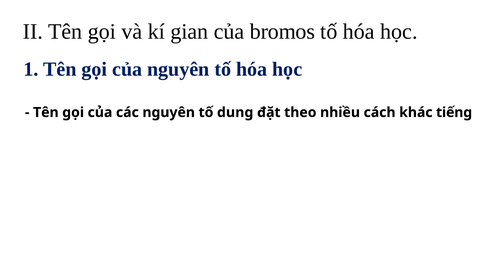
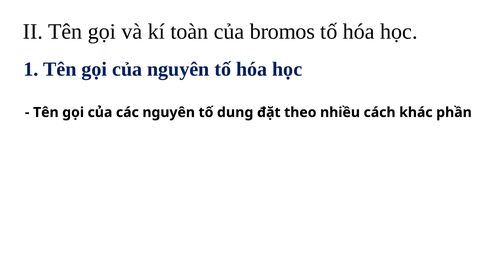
gian: gian -> toàn
tiếng: tiếng -> phần
